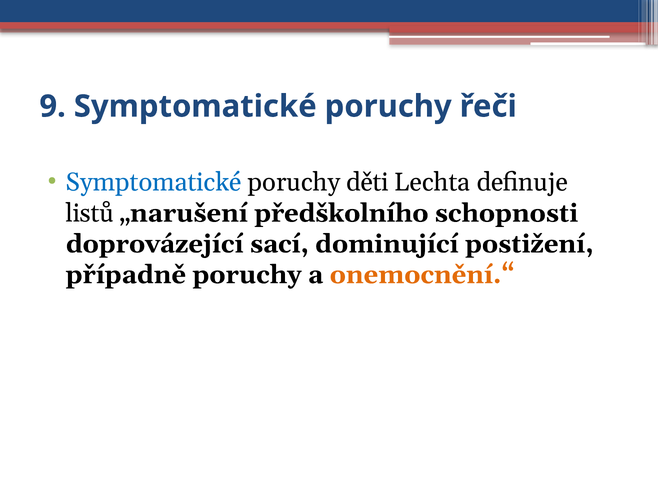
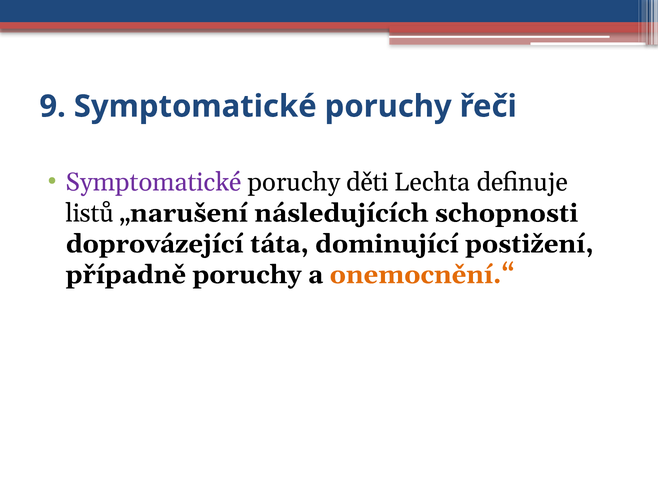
Symptomatické at (154, 182) colour: blue -> purple
předškolního: předškolního -> následujících
sací: sací -> táta
